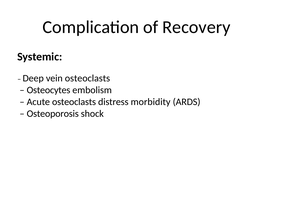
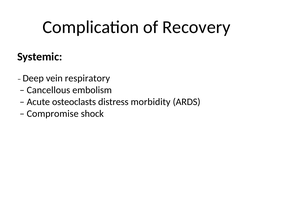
vein osteoclasts: osteoclasts -> respiratory
Osteocytes: Osteocytes -> Cancellous
Osteoporosis: Osteoporosis -> Compromise
